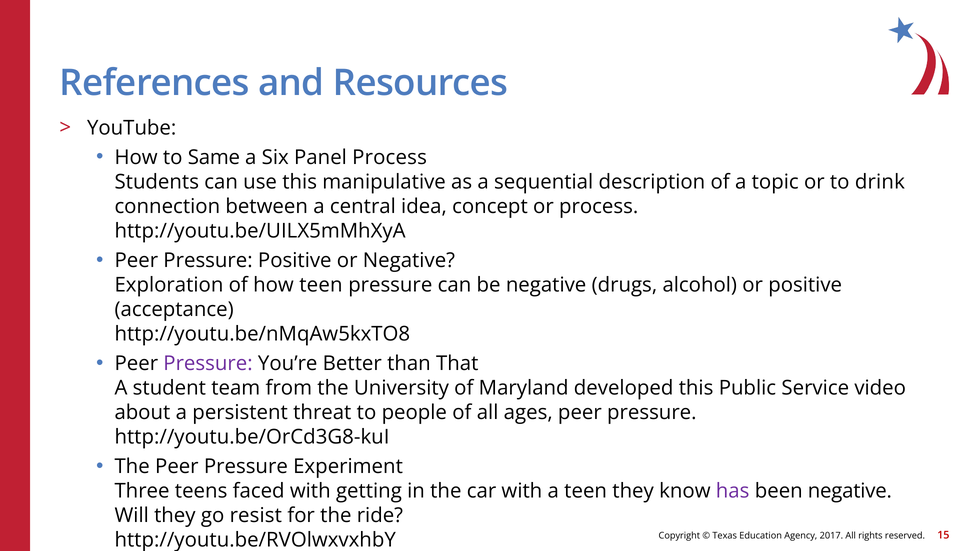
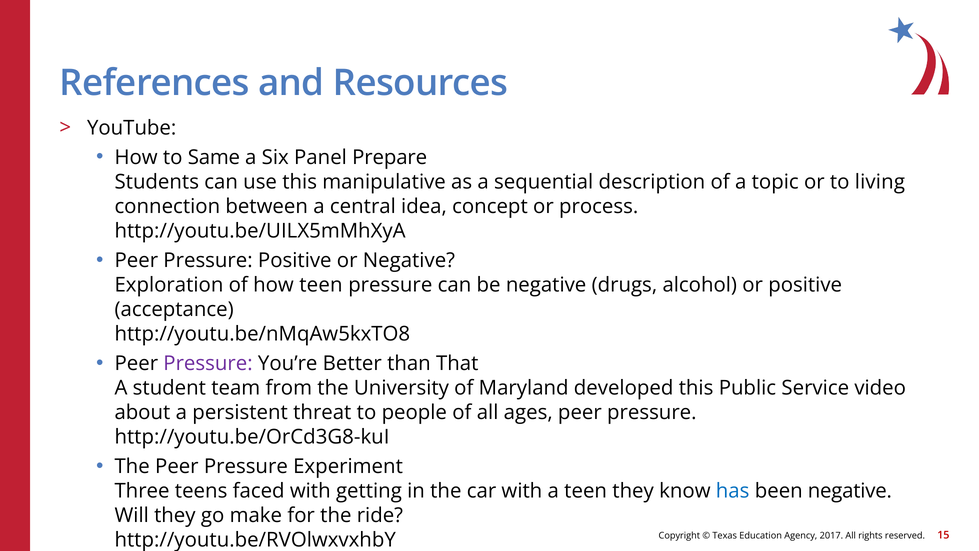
Panel Process: Process -> Prepare
drink: drink -> living
has colour: purple -> blue
resist: resist -> make
